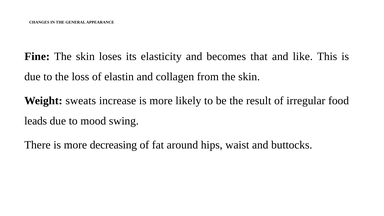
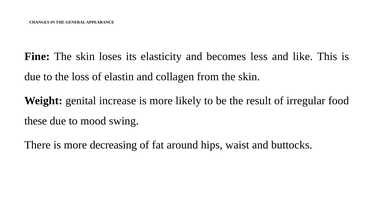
that: that -> less
sweats: sweats -> genital
leads: leads -> these
